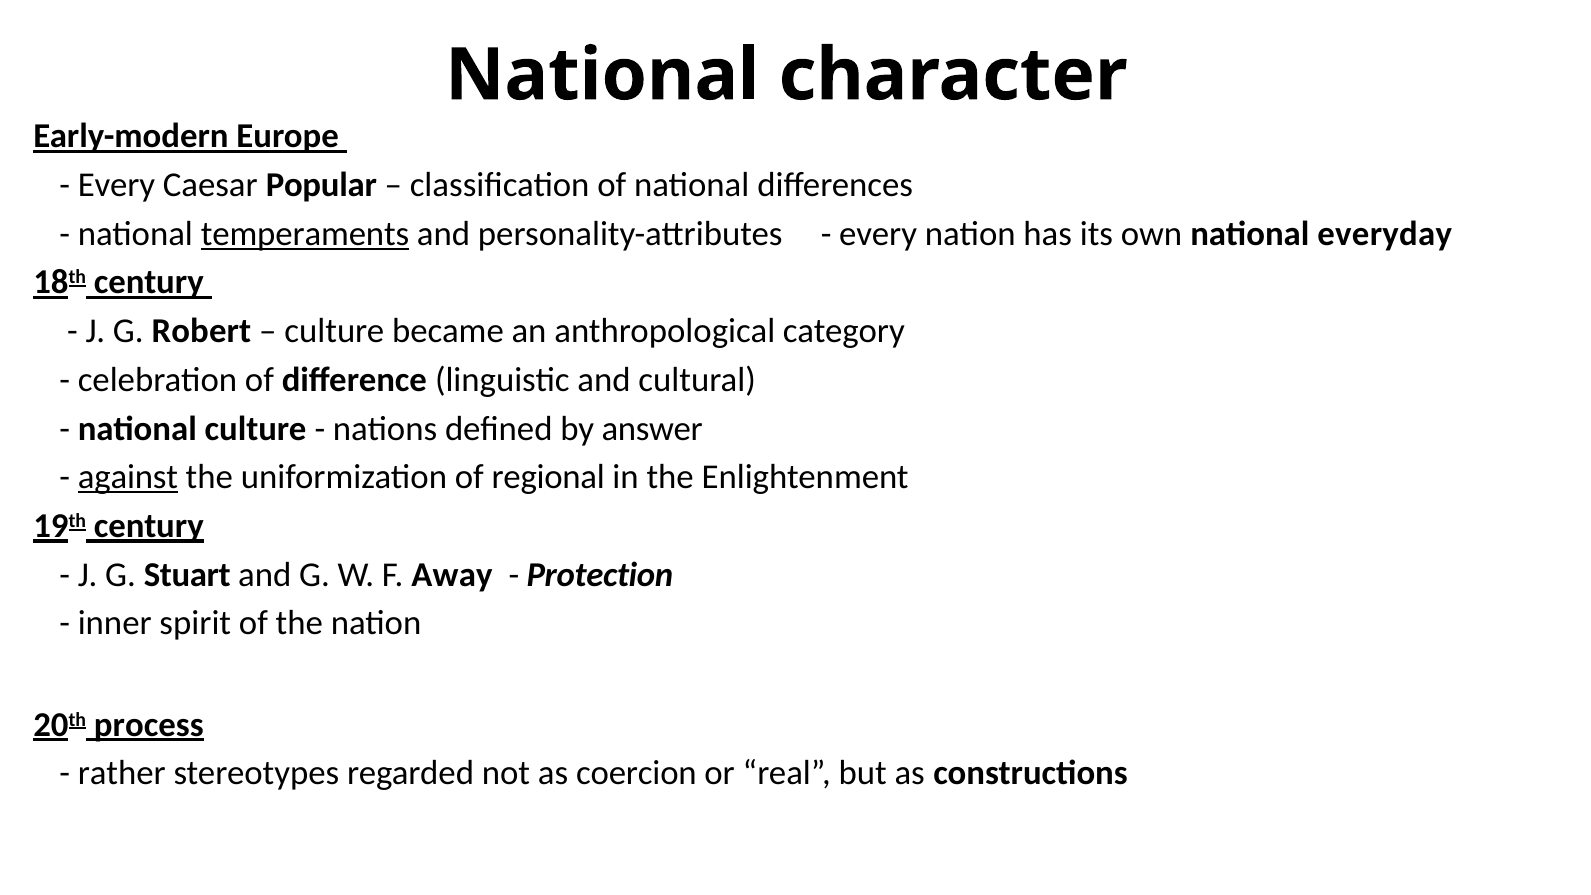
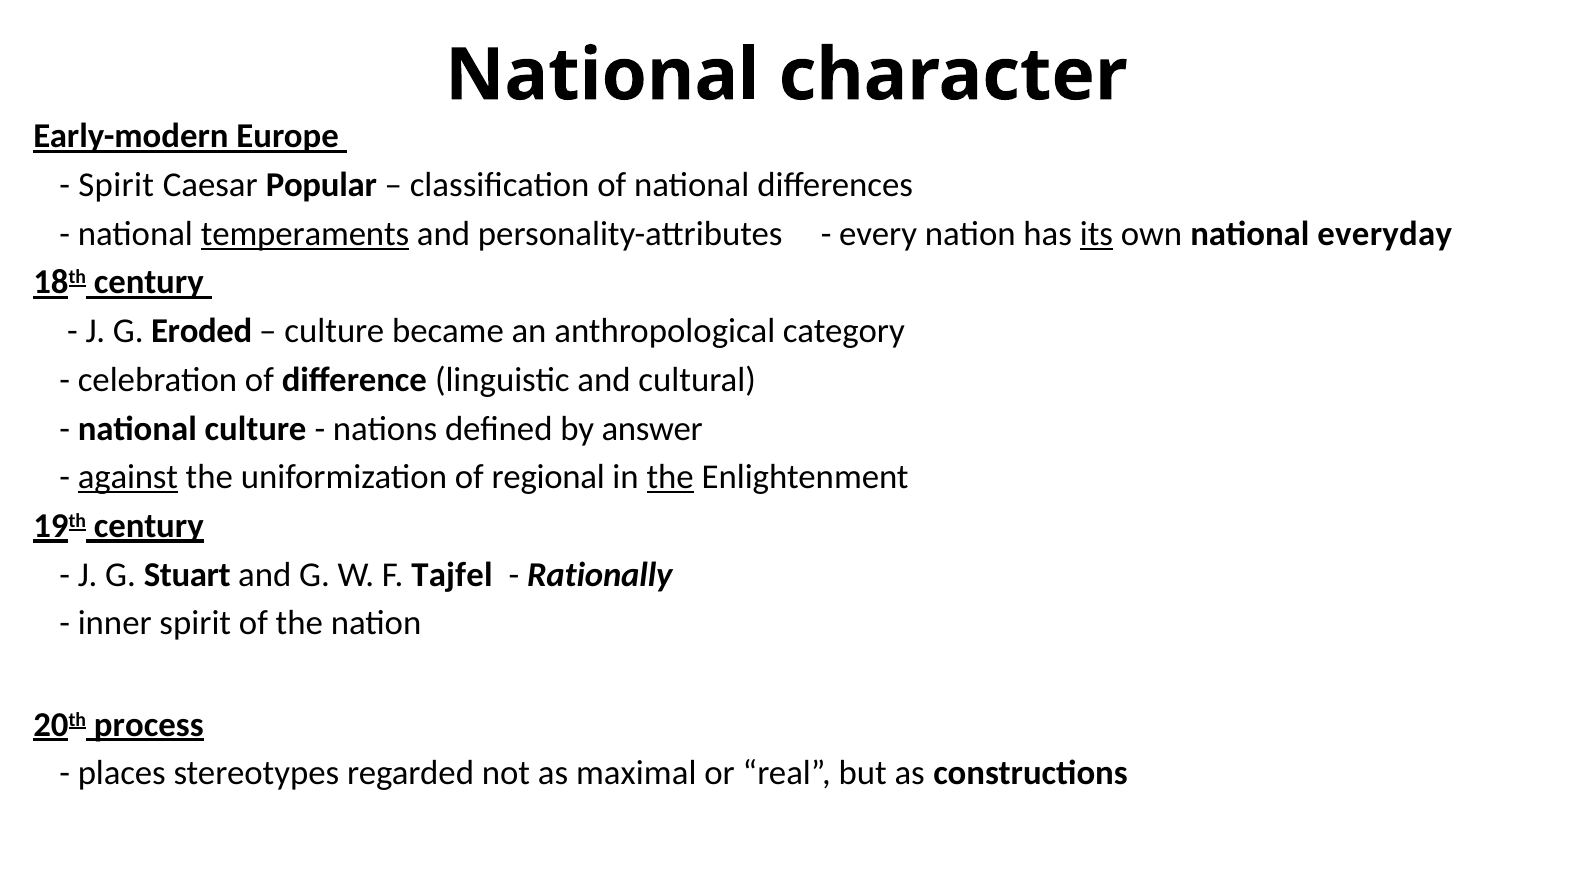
Every at (116, 185): Every -> Spirit
its underline: none -> present
Robert: Robert -> Eroded
the at (670, 477) underline: none -> present
Away: Away -> Tajfel
Protection: Protection -> Rationally
rather: rather -> places
coercion: coercion -> maximal
